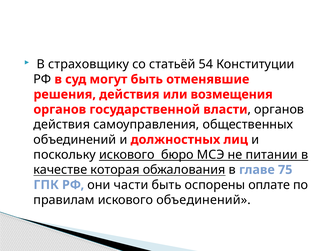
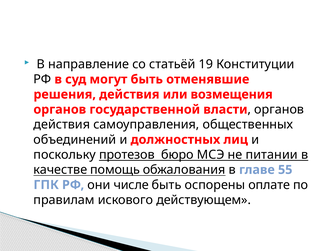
страховщику: страховщику -> направление
54: 54 -> 19
поскольку искового: искового -> протезов
которая: которая -> помощь
75: 75 -> 55
части: части -> числе
искового объединений: объединений -> действующем
